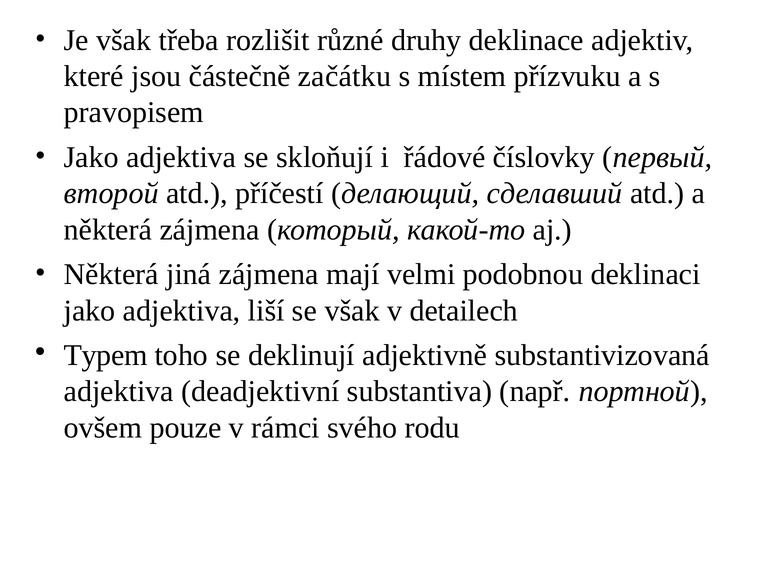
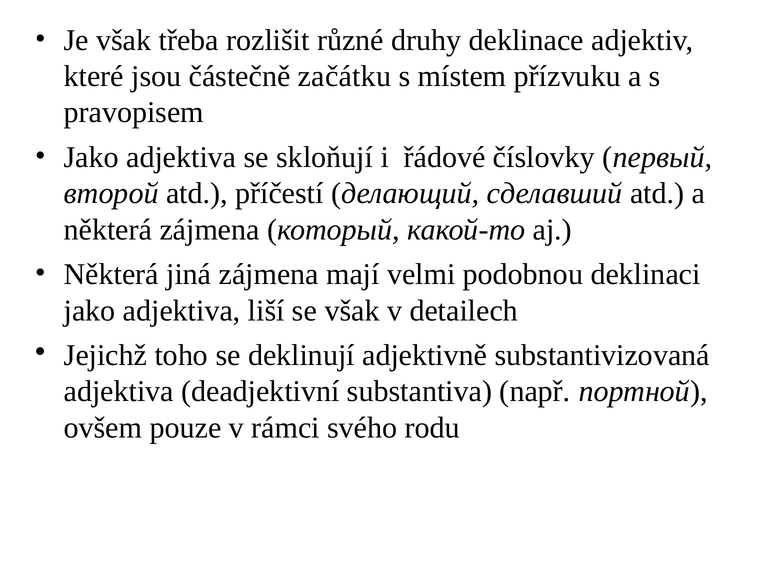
Typem: Typem -> Jejichž
